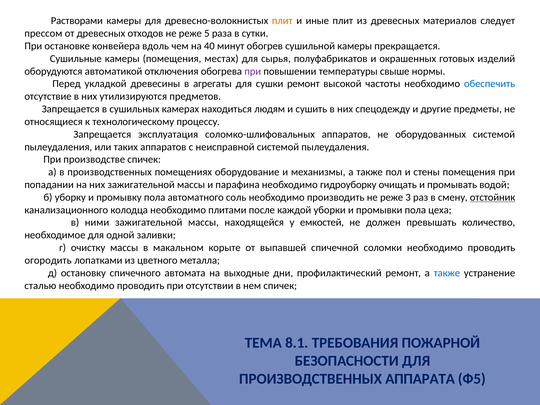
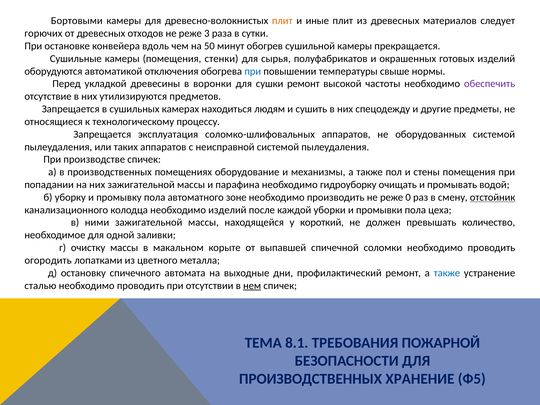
Растворами: Растворами -> Бортовыми
прессом: прессом -> горючих
5: 5 -> 3
40: 40 -> 50
местах: местах -> стенки
при at (253, 71) colour: purple -> blue
агрегаты: агрегаты -> воронки
обеспечить colour: blue -> purple
соль: соль -> зоне
3: 3 -> 0
необходимо плитами: плитами -> изделий
емкостей: емкостей -> короткий
нем underline: none -> present
АППАРАТА: АППАРАТА -> ХРАНЕНИЕ
